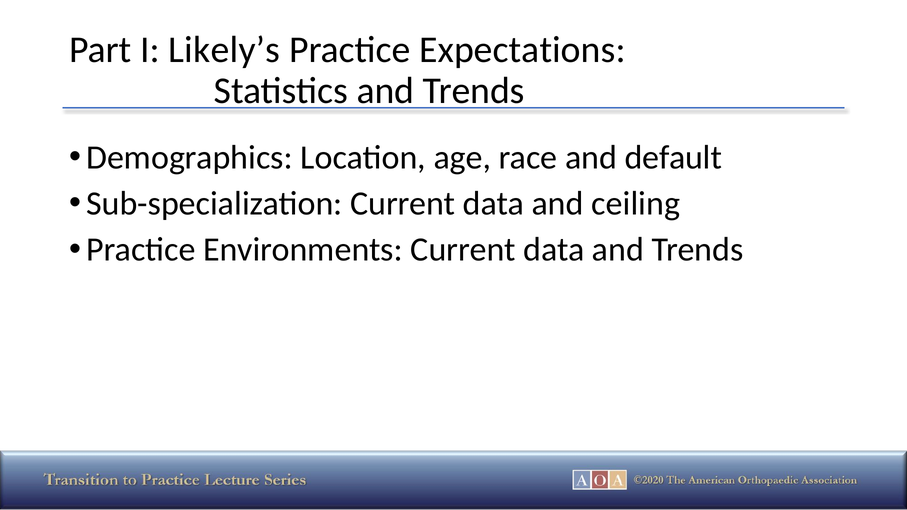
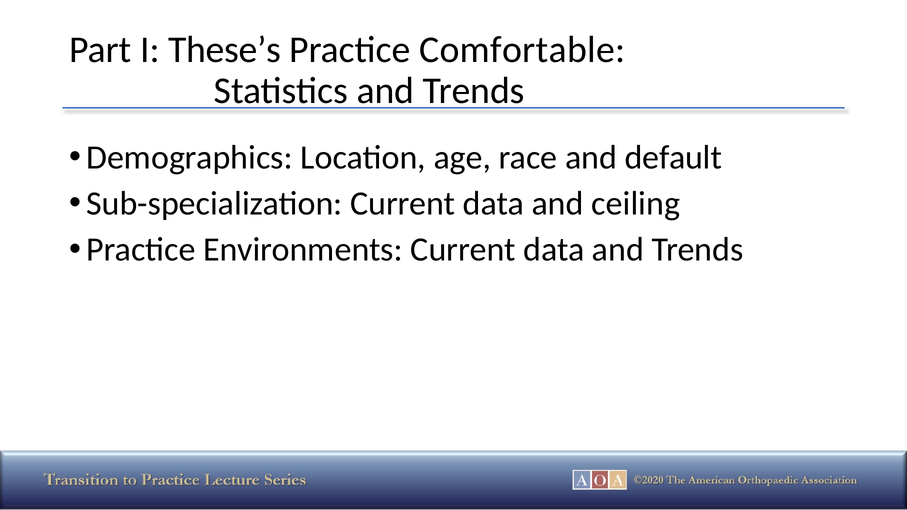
Likely’s: Likely’s -> These’s
Expectations: Expectations -> Comfortable
